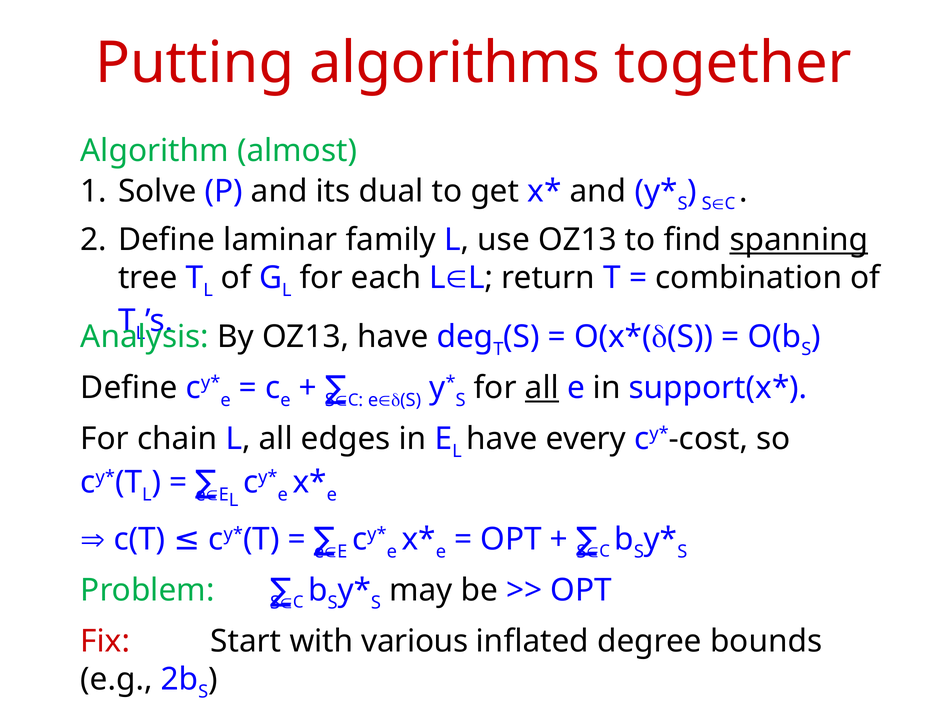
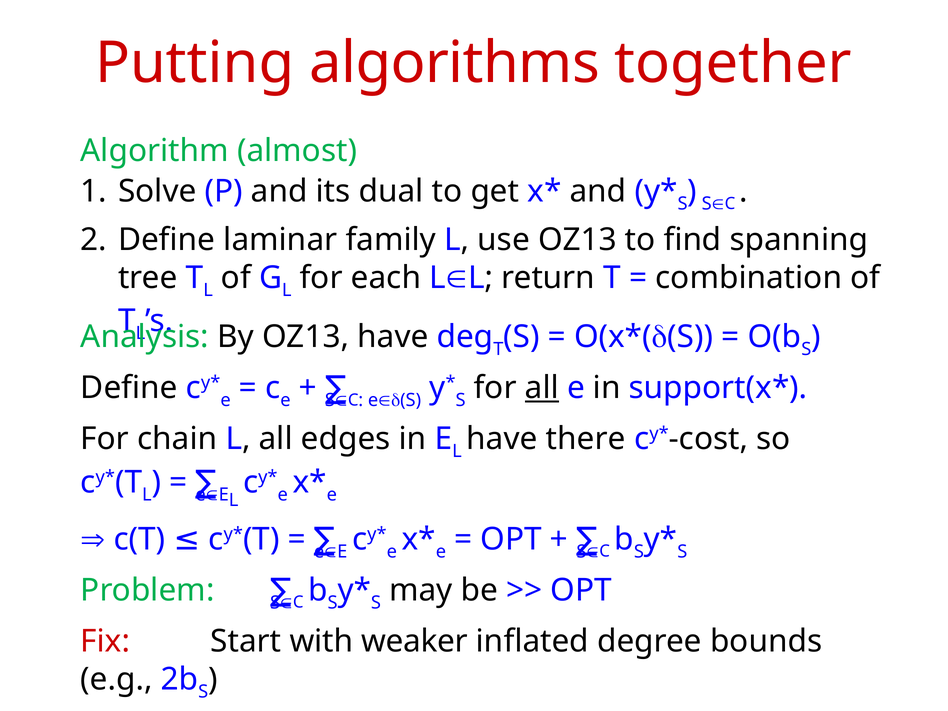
spanning underline: present -> none
every: every -> there
various: various -> weaker
